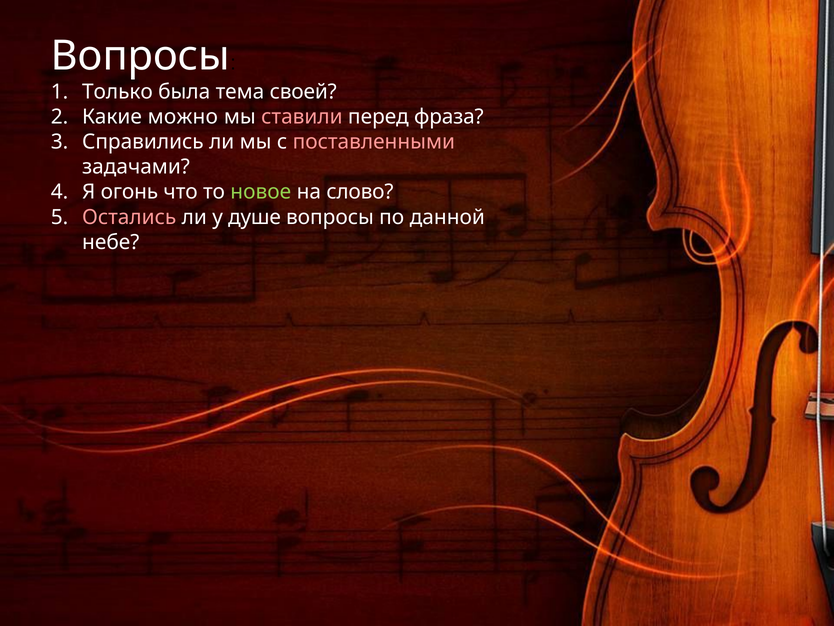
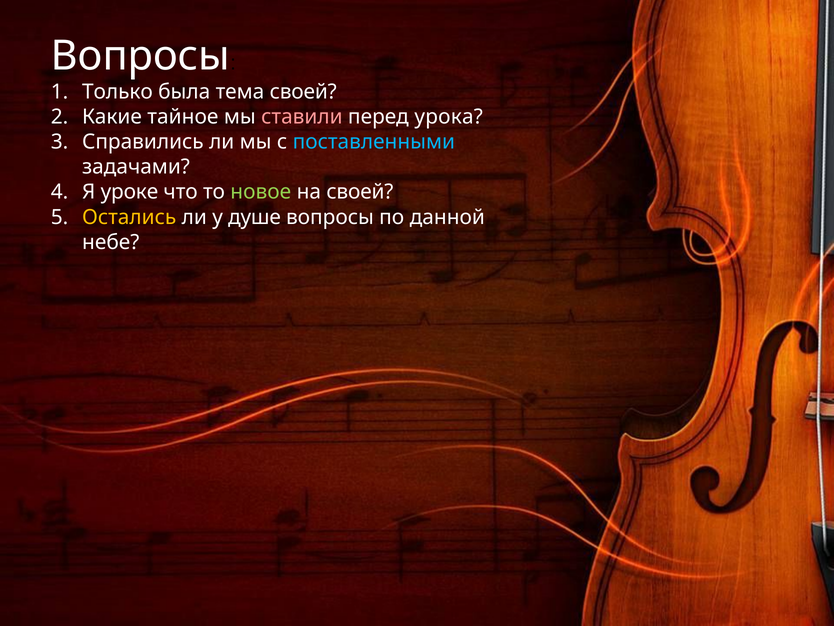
можно: можно -> тайное
фраза: фраза -> урока
поставленными colour: pink -> light blue
огонь: огонь -> уроке
на слово: слово -> своей
Остались colour: pink -> yellow
